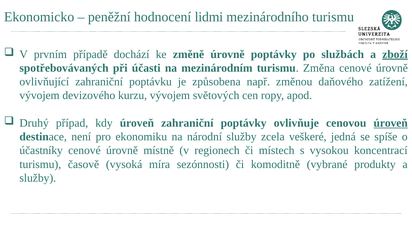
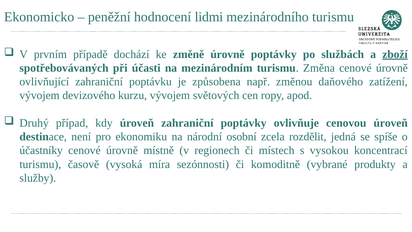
úroveň at (391, 123) underline: present -> none
národní služby: služby -> osobní
veškeré: veškeré -> rozdělit
